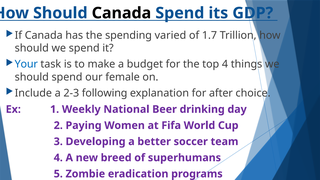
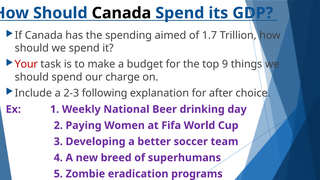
varied: varied -> aimed
Your colour: blue -> red
top 4: 4 -> 9
female: female -> charge
